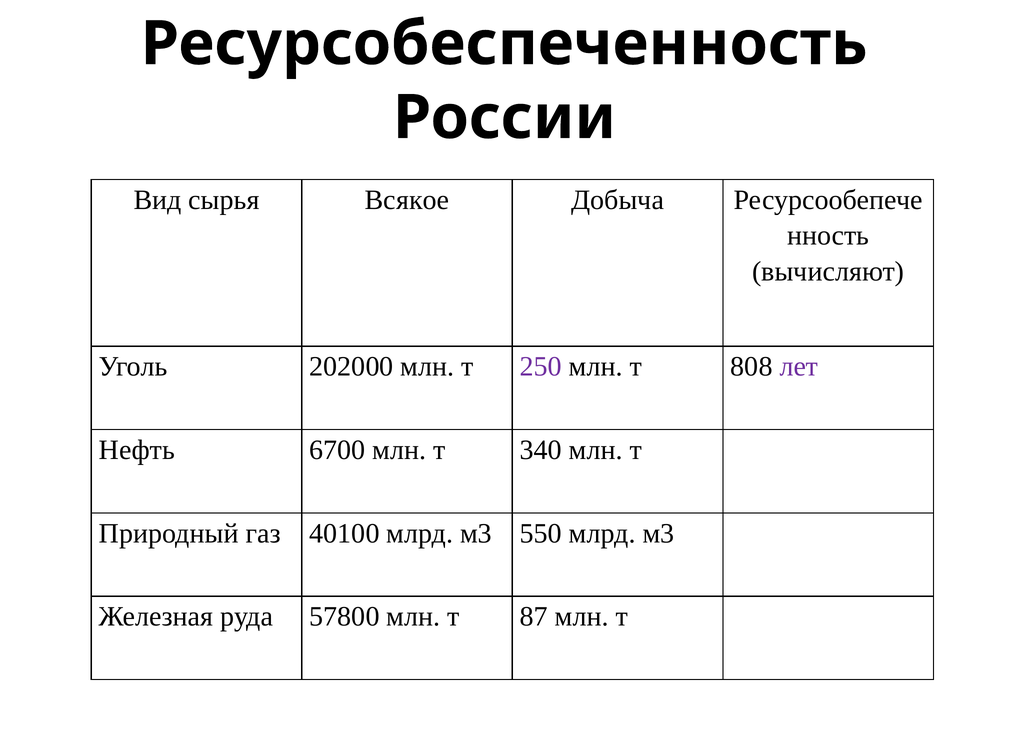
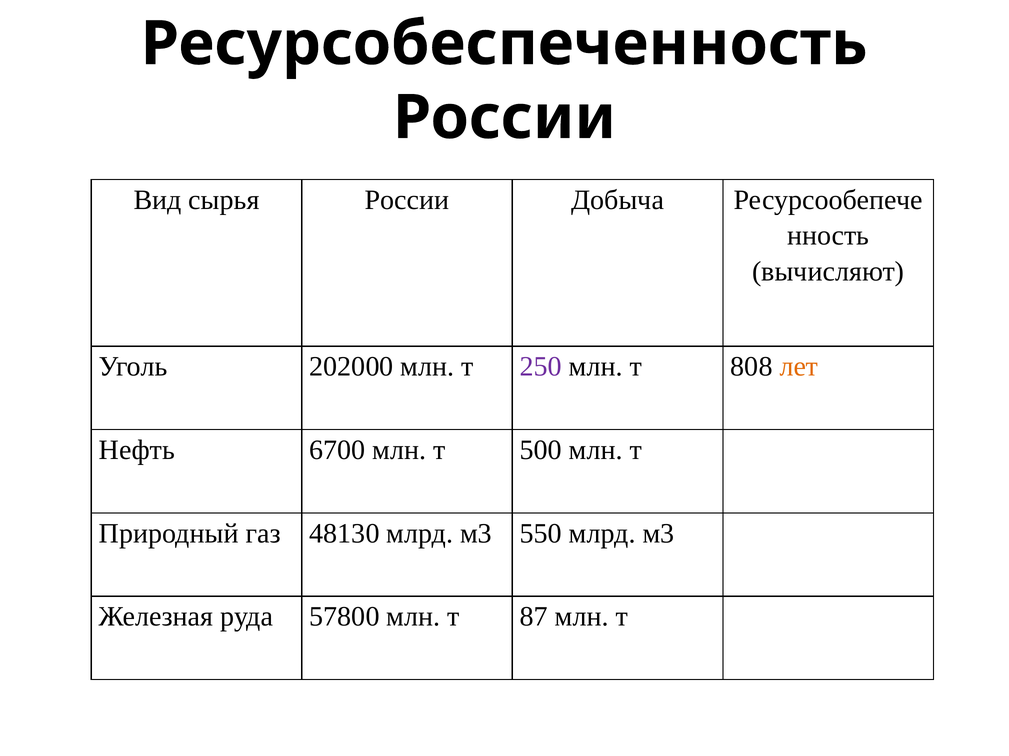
сырья Всякое: Всякое -> России
лет colour: purple -> orange
340: 340 -> 500
40100: 40100 -> 48130
